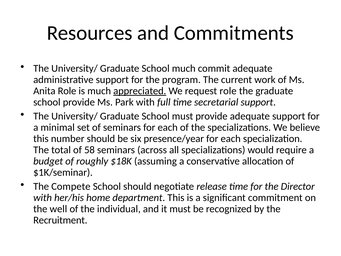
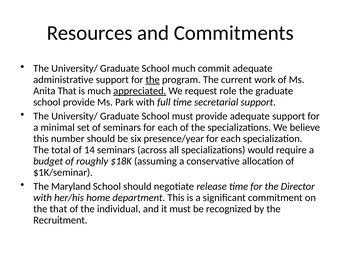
the at (153, 80) underline: none -> present
Anita Role: Role -> That
58: 58 -> 14
Compete: Compete -> Maryland
the well: well -> that
